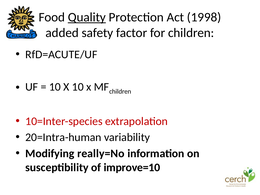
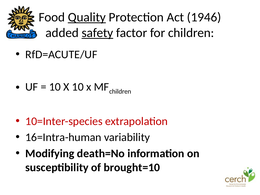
1998: 1998 -> 1946
safety underline: none -> present
20=Intra-human: 20=Intra-human -> 16=Intra-human
really=No: really=No -> death=No
improve=10: improve=10 -> brought=10
